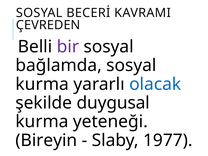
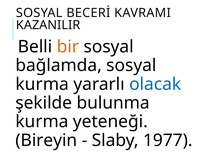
ÇEVREDEN: ÇEVREDEN -> KAZANILIR
bir colour: purple -> orange
duygusal: duygusal -> bulunma
